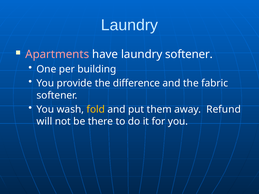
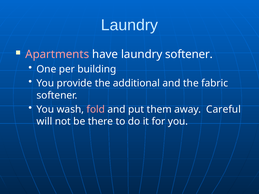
difference: difference -> additional
fold colour: yellow -> pink
Refund: Refund -> Careful
